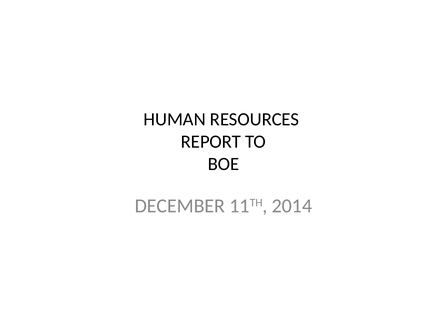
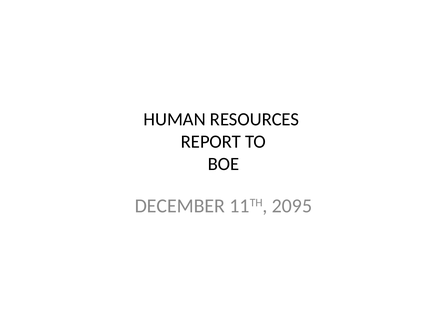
2014: 2014 -> 2095
